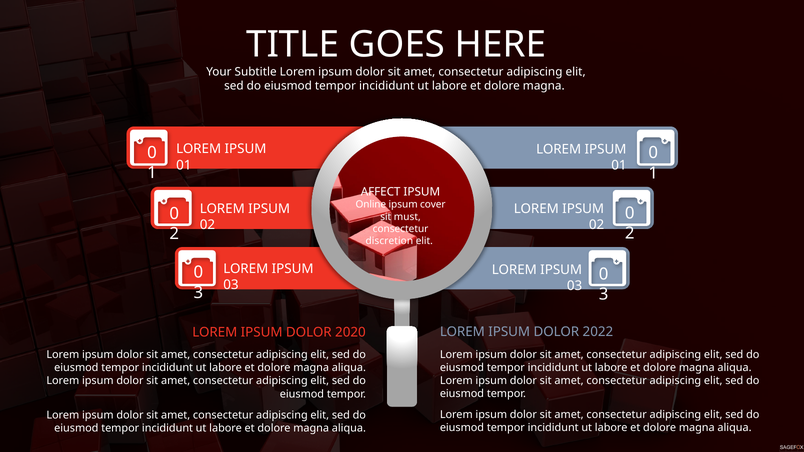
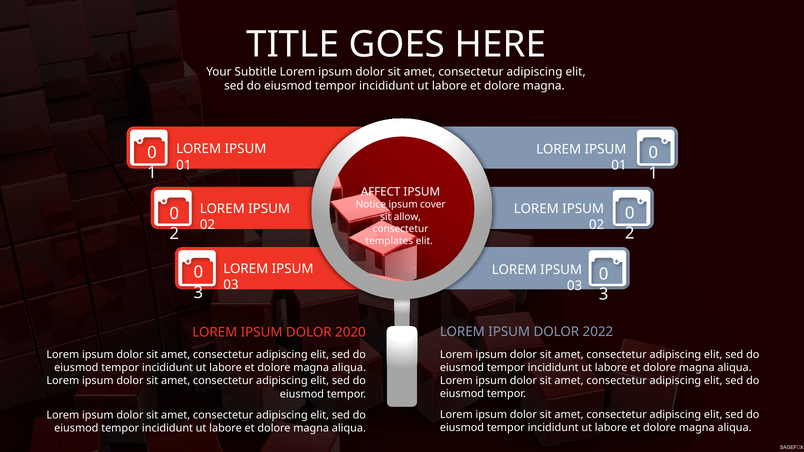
Online: Online -> Notice
must: must -> allow
discretion: discretion -> templates
